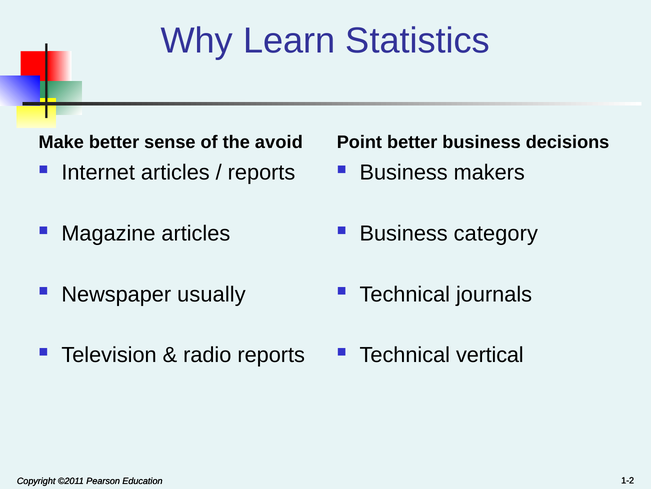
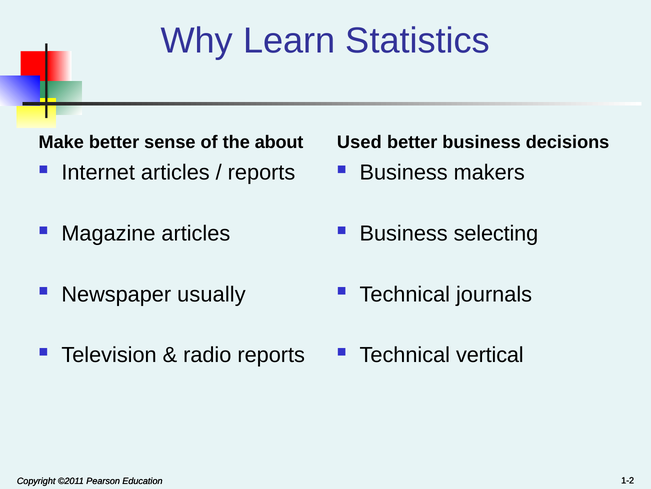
avoid: avoid -> about
Point: Point -> Used
category: category -> selecting
